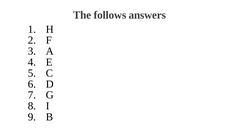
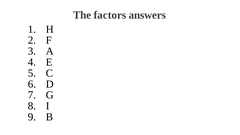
follows: follows -> factors
